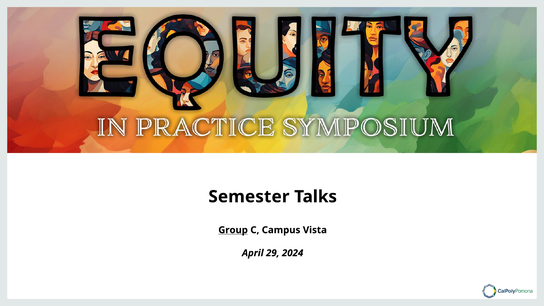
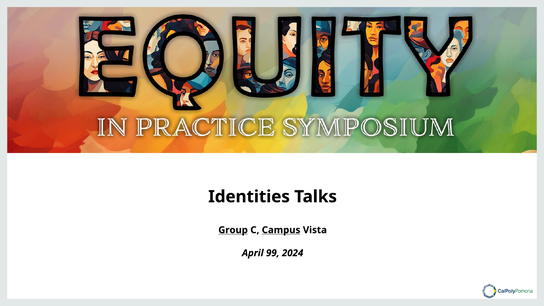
Semester: Semester -> Identities
Campus underline: none -> present
29: 29 -> 99
